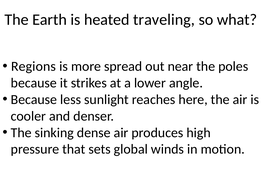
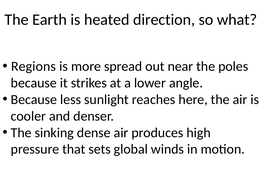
traveling: traveling -> direction
